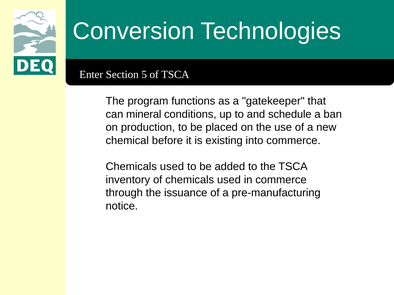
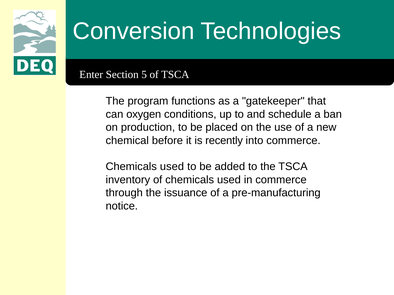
mineral: mineral -> oxygen
existing: existing -> recently
